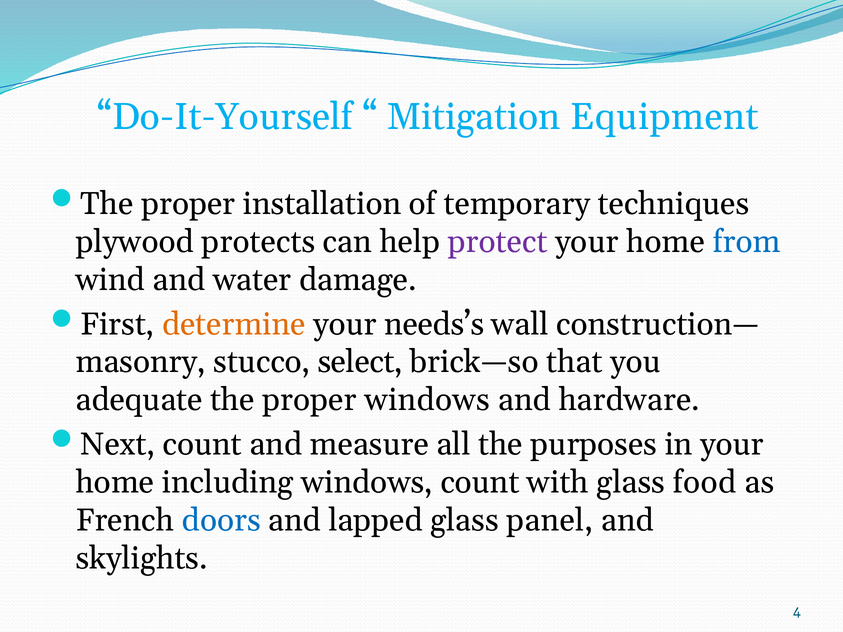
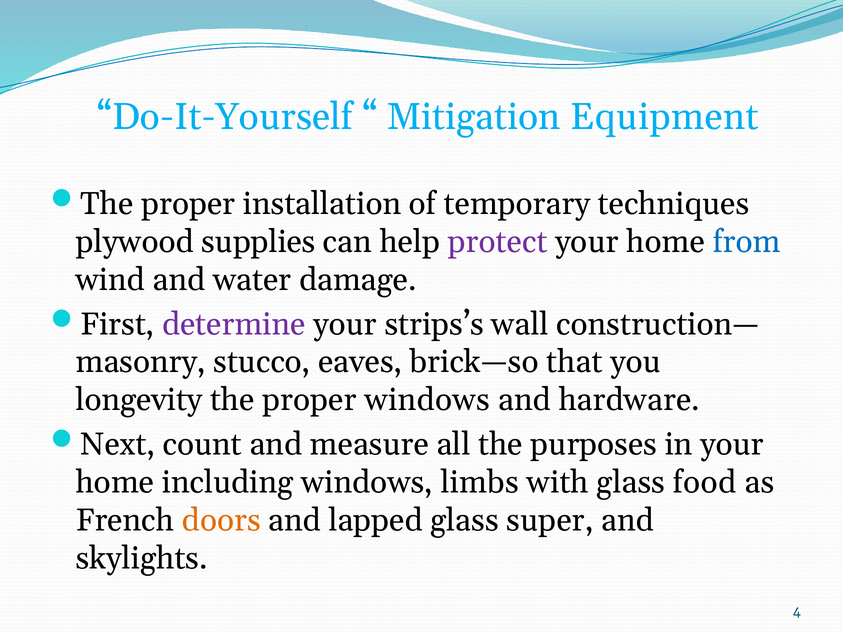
protects: protects -> supplies
determine colour: orange -> purple
needs’s: needs’s -> strips’s
select: select -> eaves
adequate: adequate -> longevity
windows count: count -> limbs
doors colour: blue -> orange
panel: panel -> super
